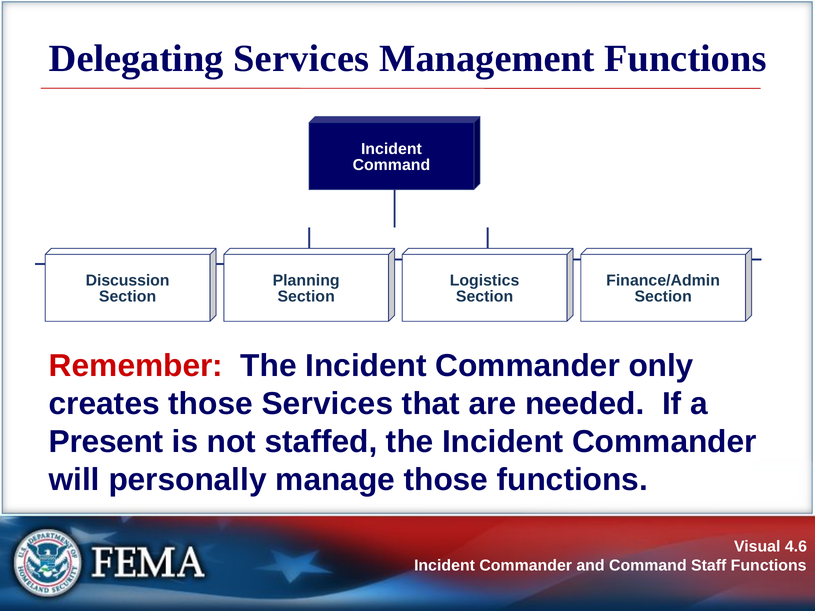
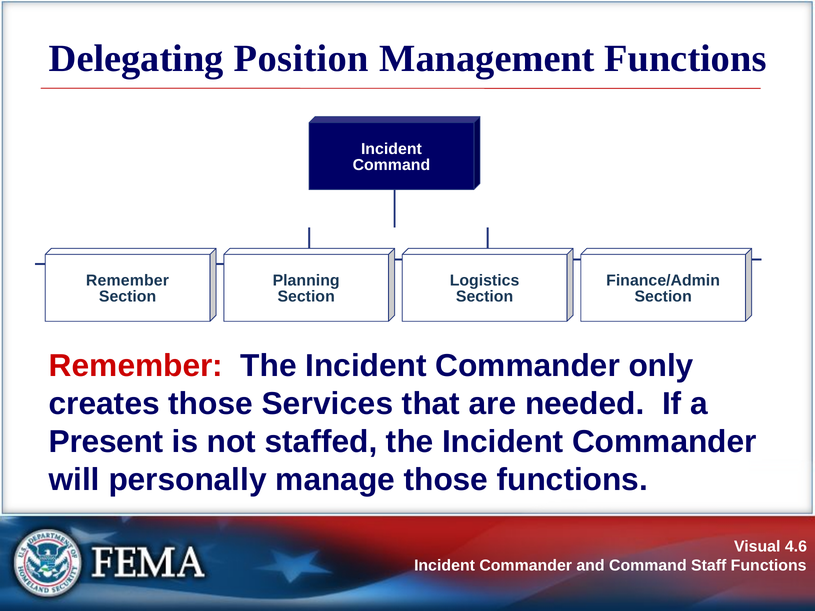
Delegating Services: Services -> Position
Discussion at (128, 281): Discussion -> Remember
